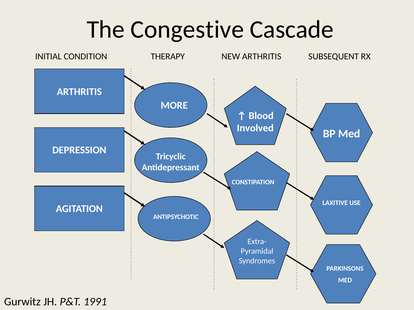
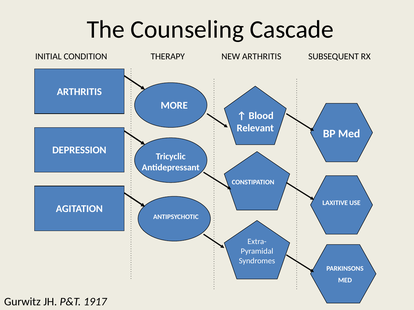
Congestive: Congestive -> Counseling
Involved: Involved -> Relevant
1991: 1991 -> 1917
